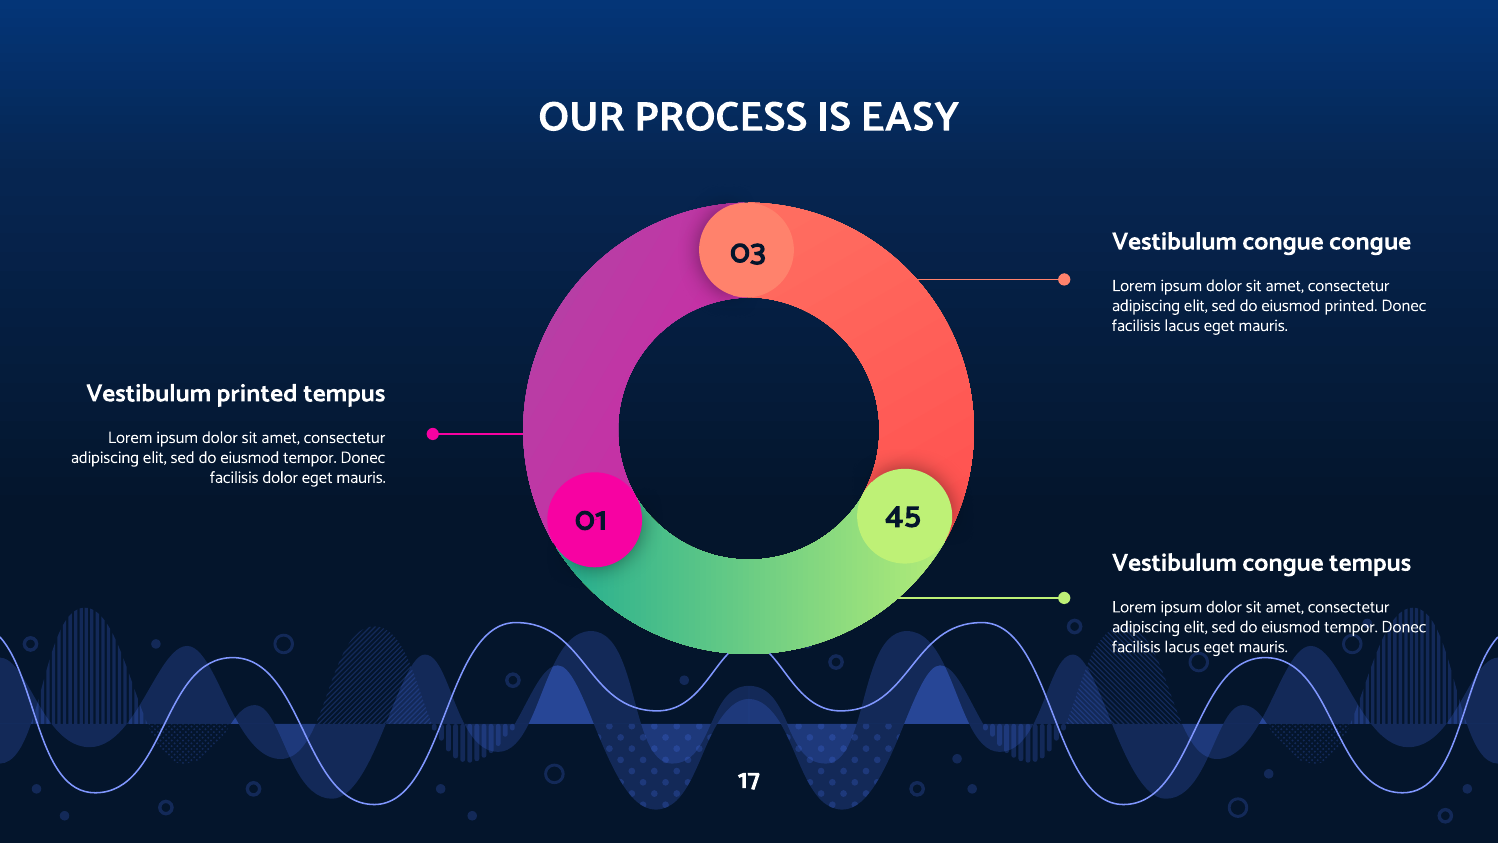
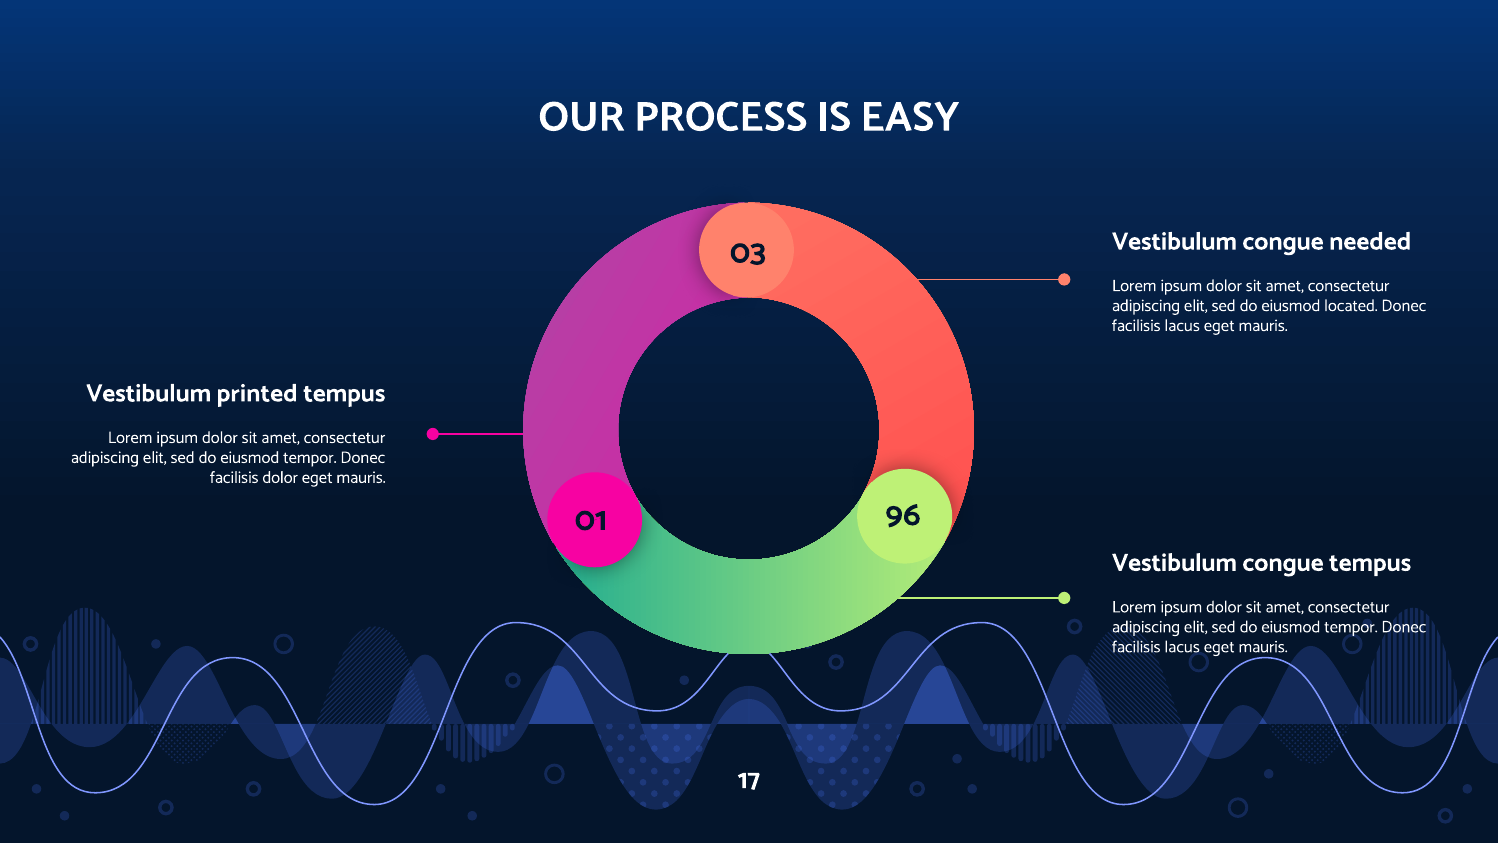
congue congue: congue -> needed
eiusmod printed: printed -> located
45: 45 -> 96
